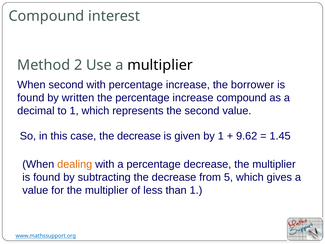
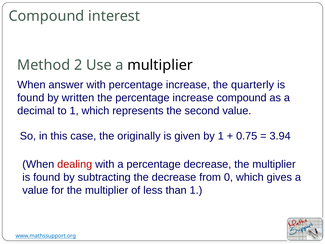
When second: second -> answer
borrower: borrower -> quarterly
case the decrease: decrease -> originally
9.62: 9.62 -> 0.75
1.45: 1.45 -> 3.94
dealing colour: orange -> red
5: 5 -> 0
